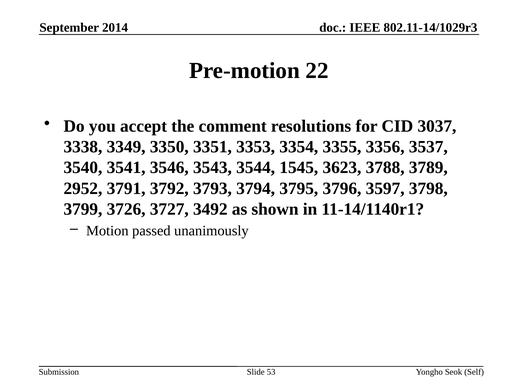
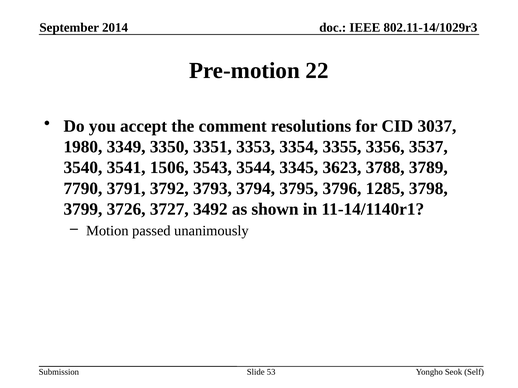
3338: 3338 -> 1980
3546: 3546 -> 1506
1545: 1545 -> 3345
2952: 2952 -> 7790
3597: 3597 -> 1285
